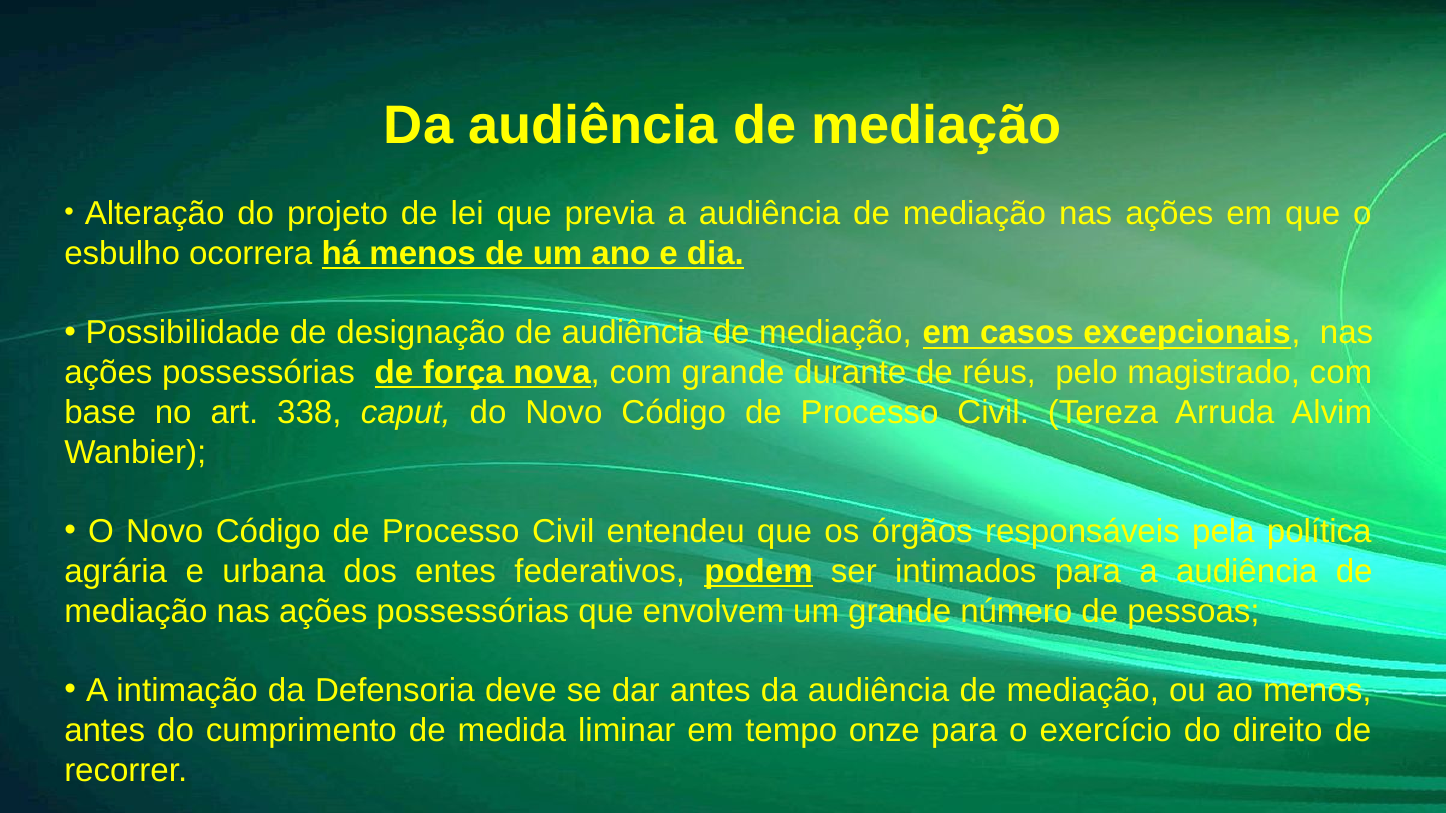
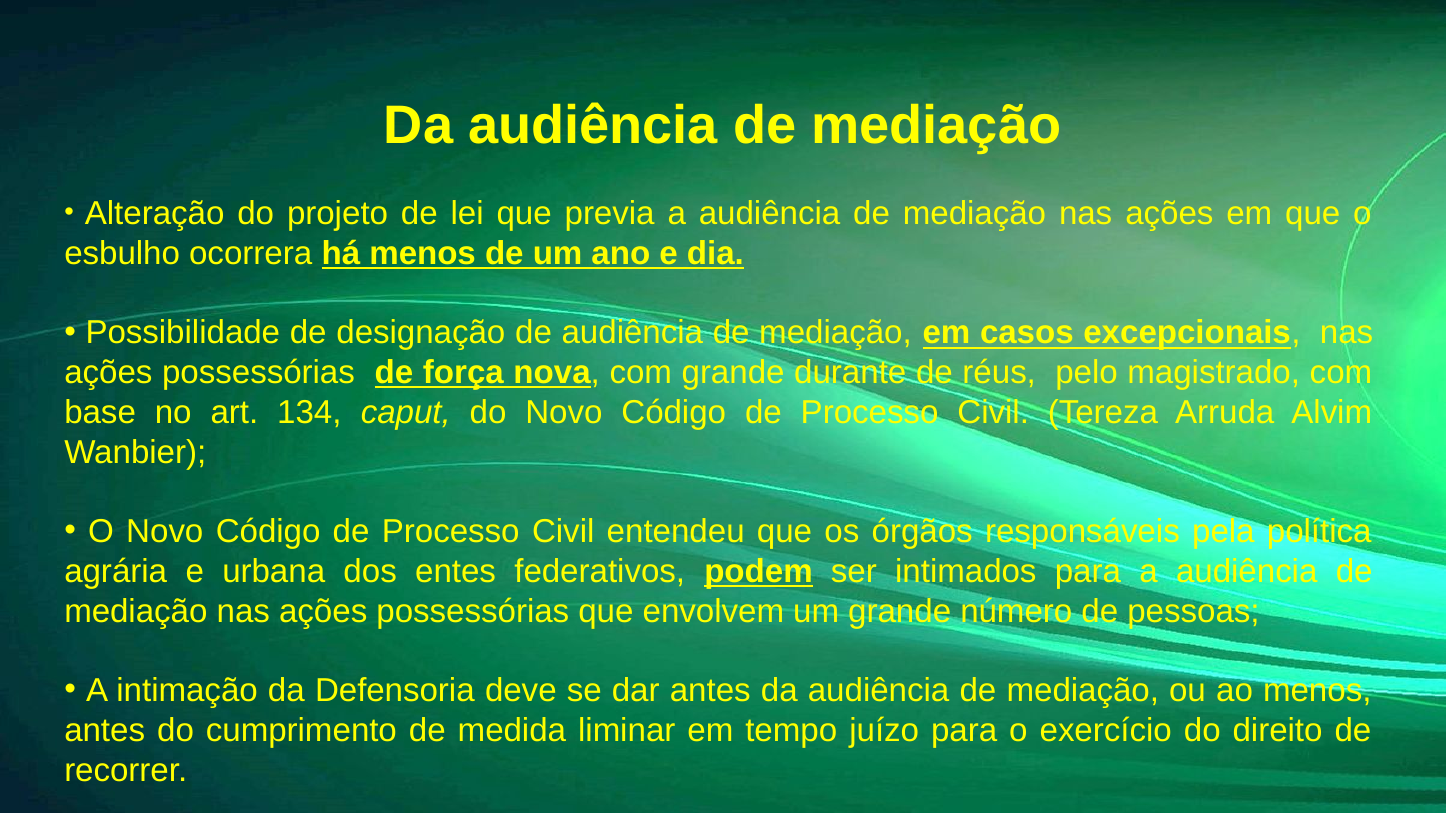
338: 338 -> 134
onze: onze -> juízo
